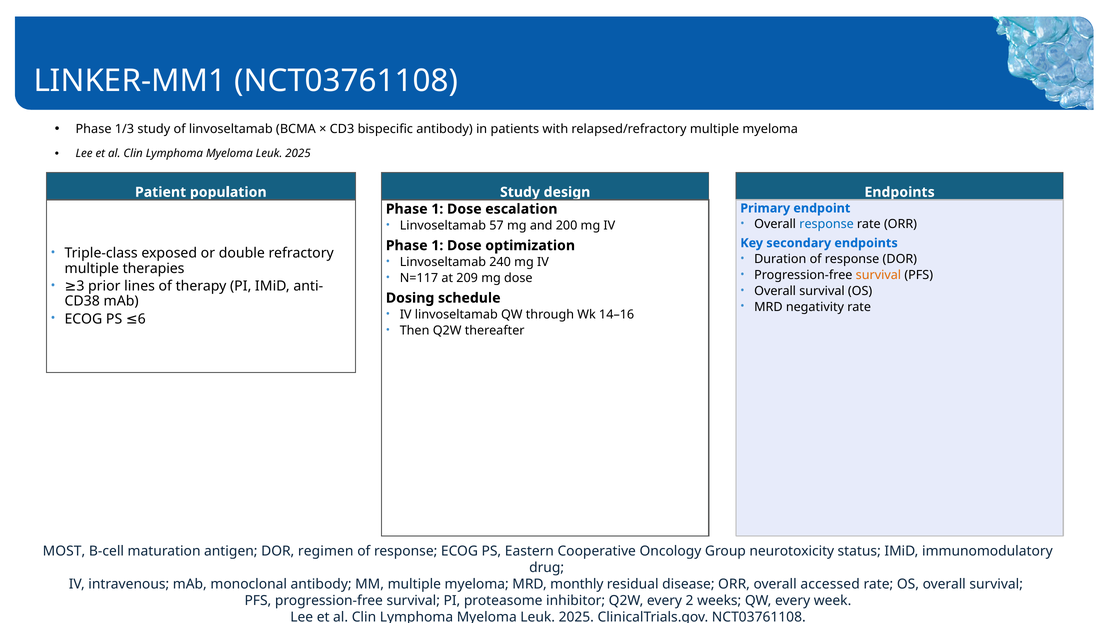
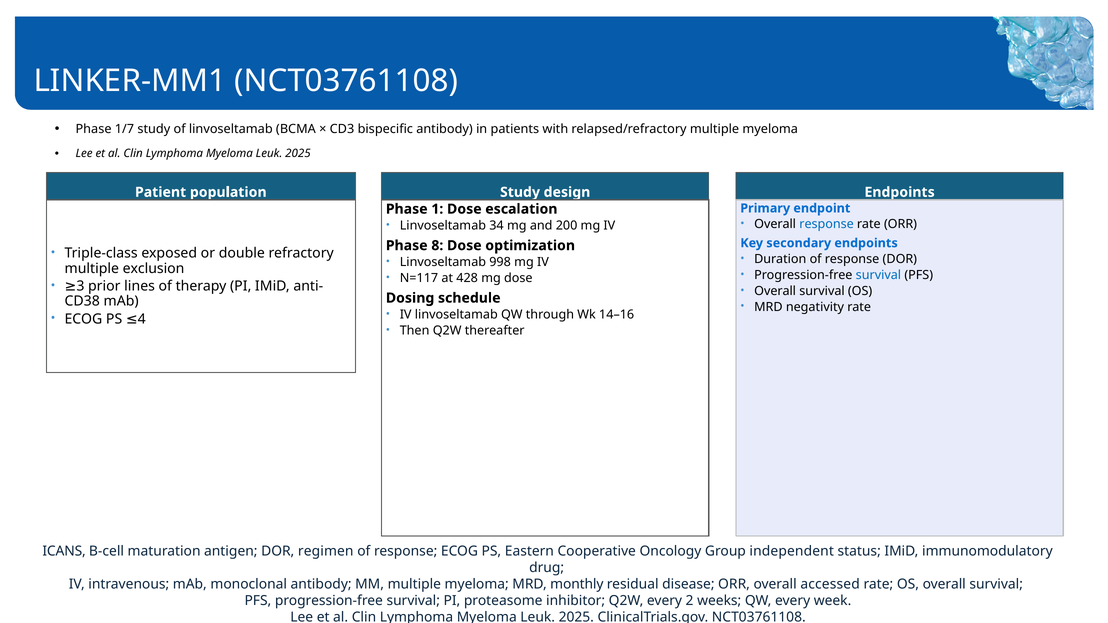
1/3: 1/3 -> 1/7
57: 57 -> 34
1 at (437, 246): 1 -> 8
240: 240 -> 998
therapies: therapies -> exclusion
survival at (878, 275) colour: orange -> blue
209: 209 -> 428
6: 6 -> 4
MOST: MOST -> ICANS
neurotoxicity: neurotoxicity -> independent
